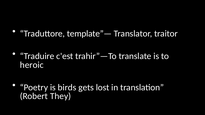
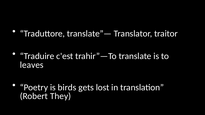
template”—: template”— -> translate”—
heroic: heroic -> leaves
